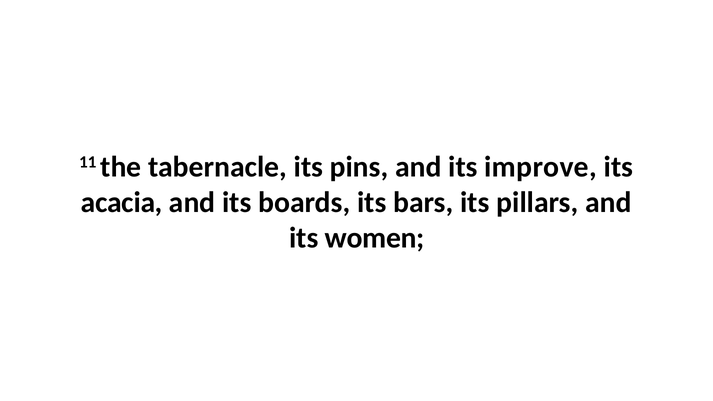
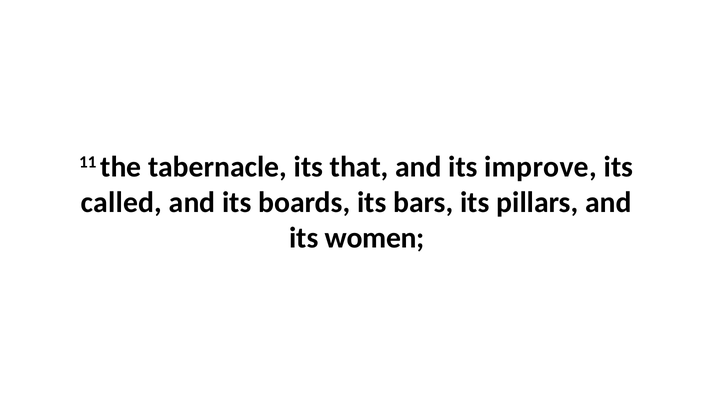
pins: pins -> that
acacia: acacia -> called
